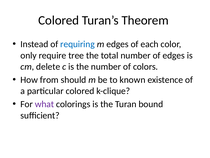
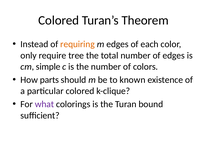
requiring colour: blue -> orange
delete: delete -> simple
from: from -> parts
